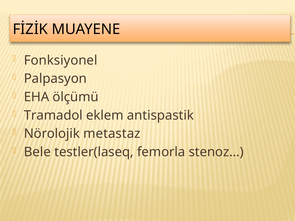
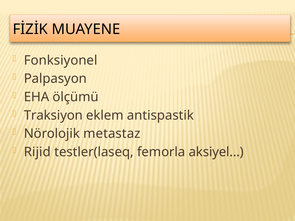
Tramadol: Tramadol -> Traksiyon
Bele: Bele -> Rijid
stenoz…: stenoz… -> aksiyel…
